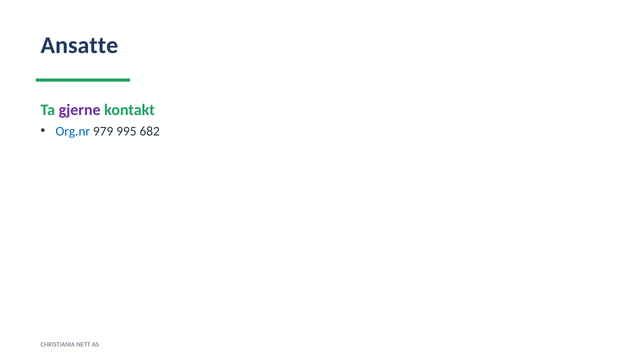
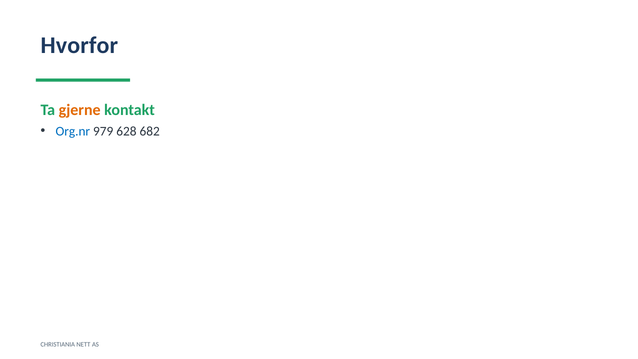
Ansatte: Ansatte -> Hvorfor
gjerne colour: purple -> orange
995: 995 -> 628
